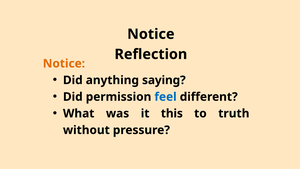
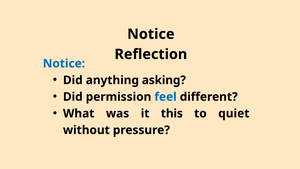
Notice at (64, 63) colour: orange -> blue
saying: saying -> asking
truth: truth -> quiet
